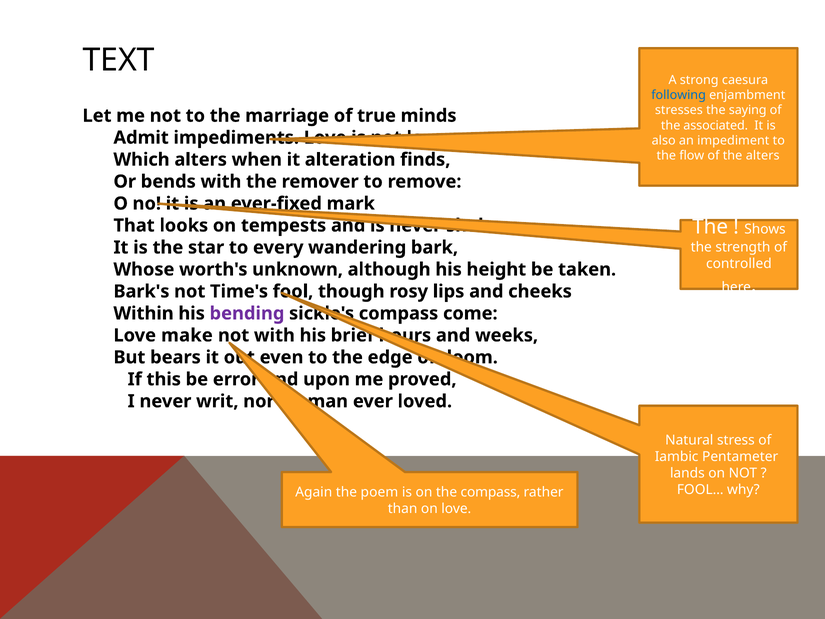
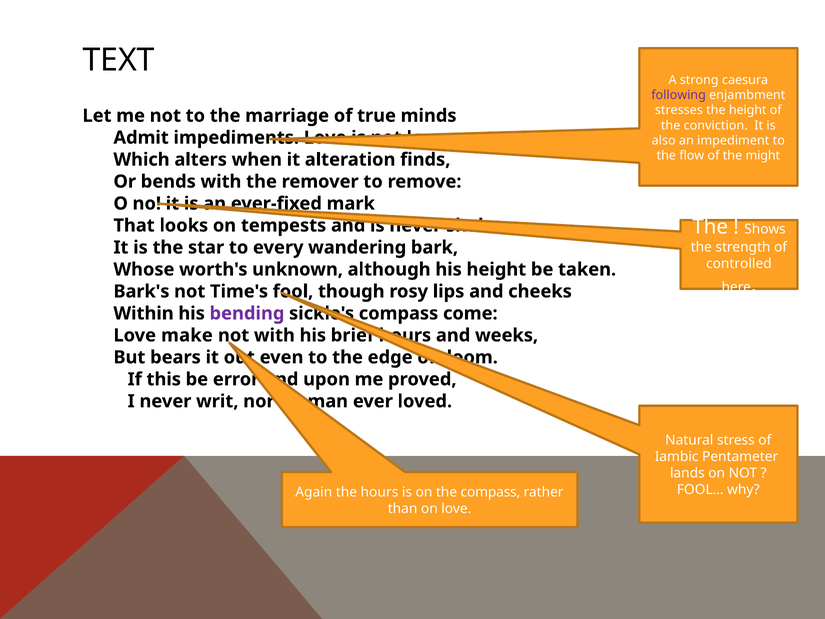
following colour: blue -> purple
the saying: saying -> height
associated: associated -> conviction
the alters: alters -> might
the poem: poem -> hours
